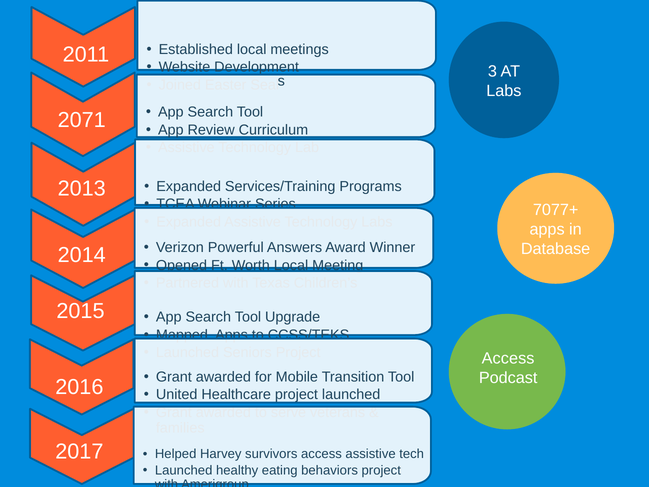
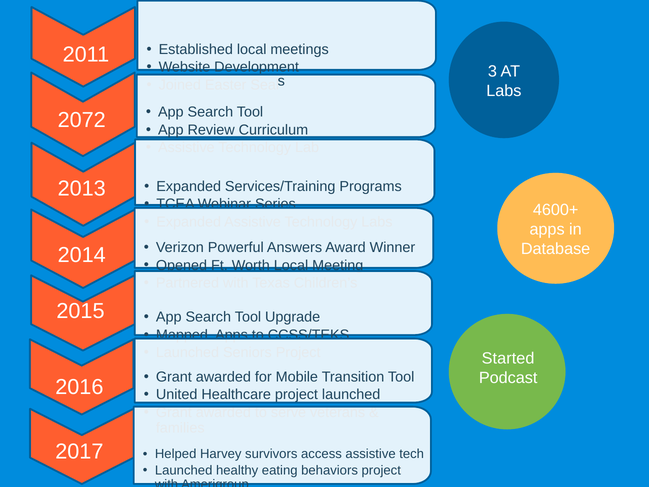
2071: 2071 -> 2072
7077+: 7077+ -> 4600+
Access at (508, 358): Access -> Started
